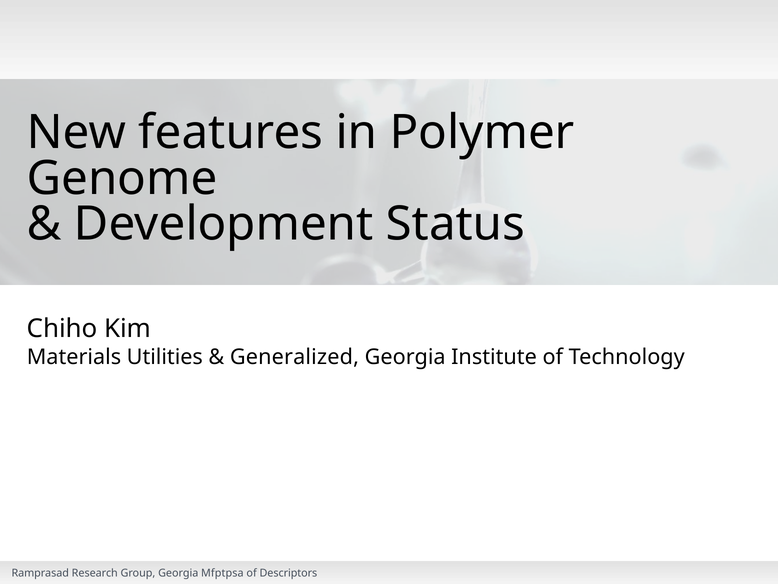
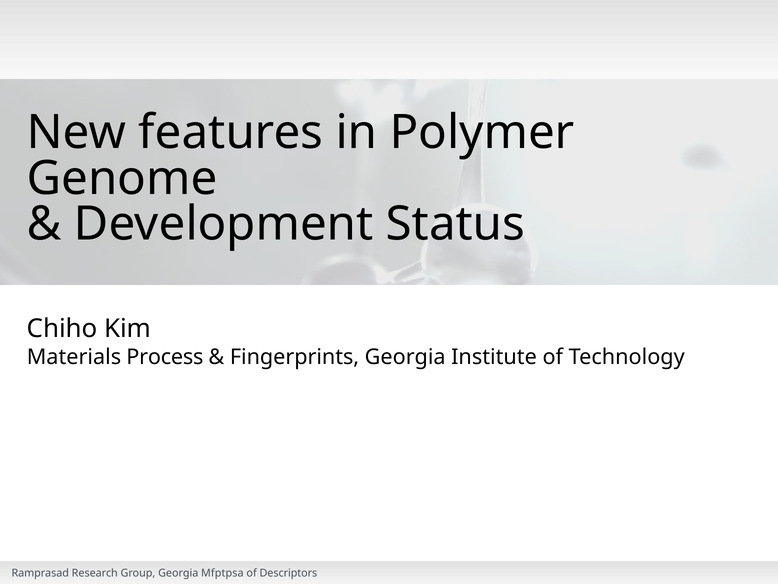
Utilities: Utilities -> Process
Generalized: Generalized -> Fingerprints
